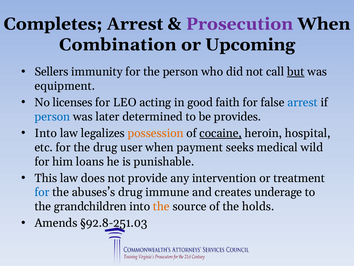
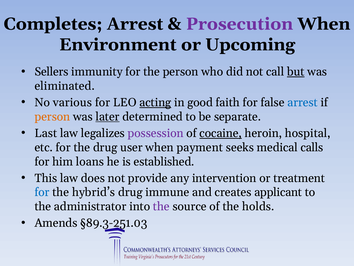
Combination: Combination -> Environment
equipment: equipment -> eliminated
licenses: licenses -> various
acting underline: none -> present
person at (52, 116) colour: blue -> orange
later underline: none -> present
provides: provides -> separate
Into at (46, 133): Into -> Last
possession colour: orange -> purple
wild: wild -> calls
punishable: punishable -> established
abuses’s: abuses’s -> hybrid’s
underage: underage -> applicant
grandchildren: grandchildren -> administrator
the at (161, 206) colour: orange -> purple
§92.8-251.03: §92.8-251.03 -> §89.3-251.03
